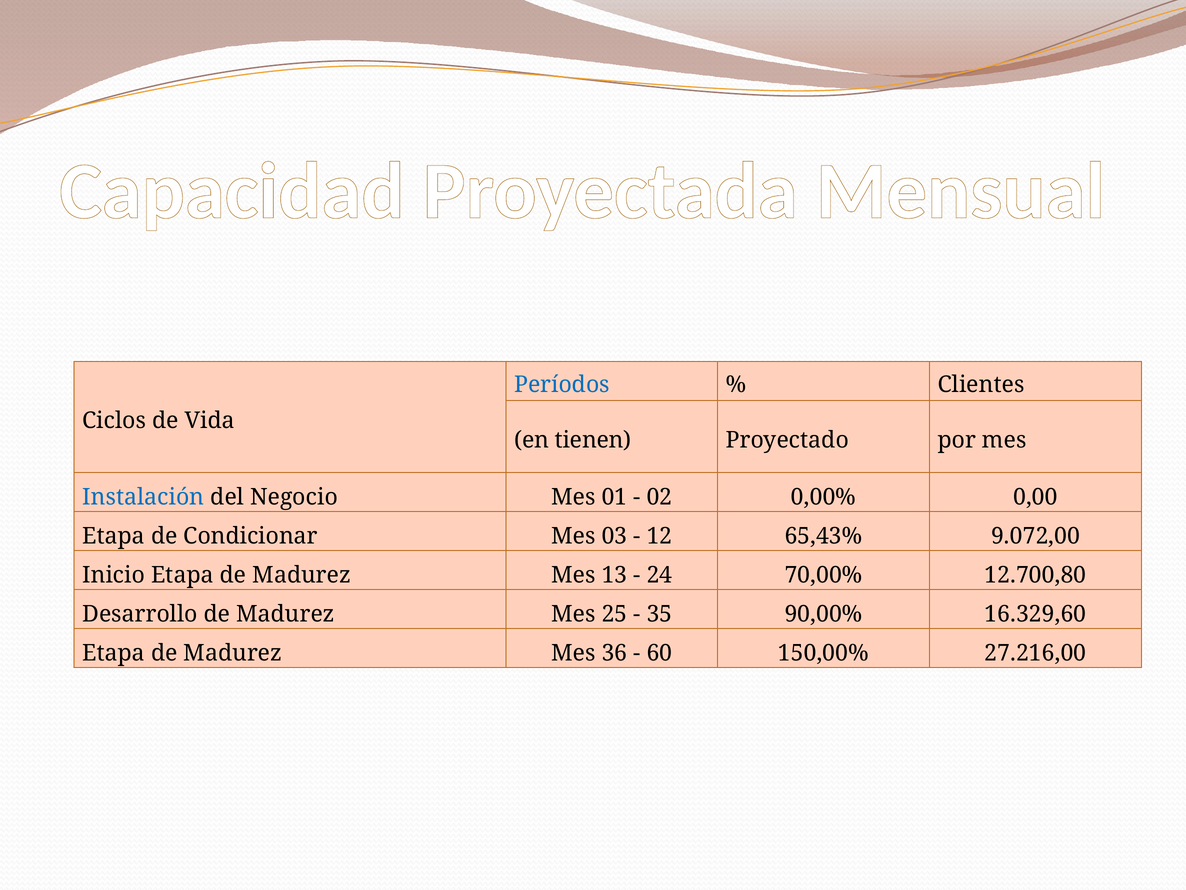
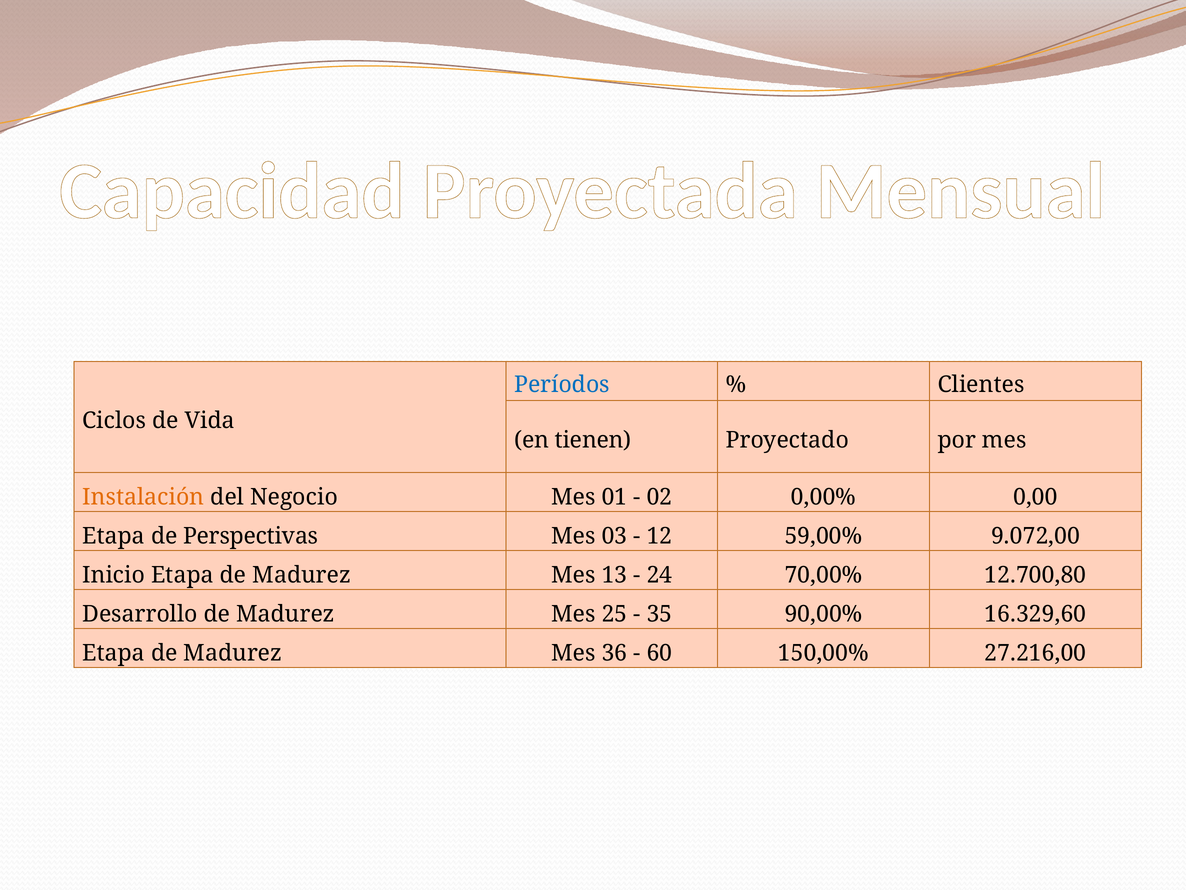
Instalación colour: blue -> orange
Condicionar: Condicionar -> Perspectivas
65,43%: 65,43% -> 59,00%
